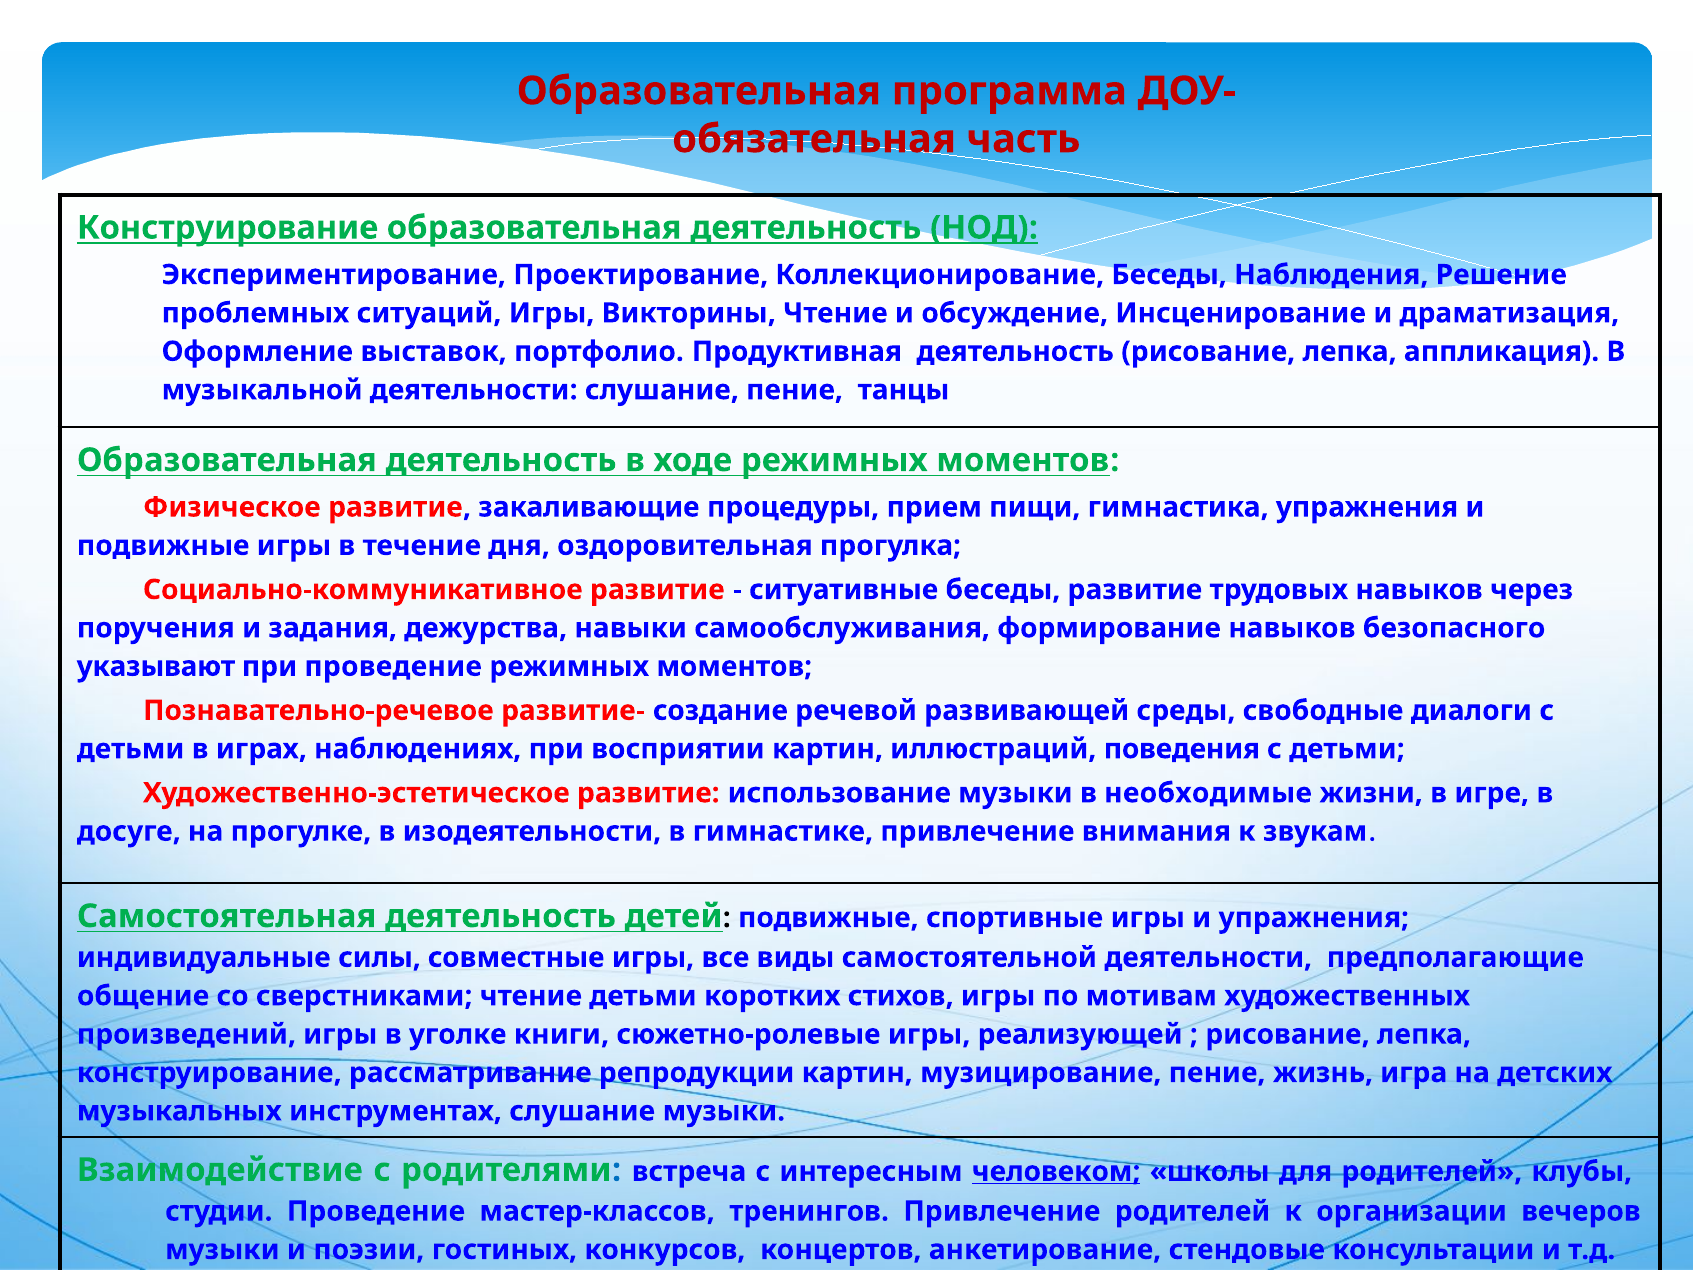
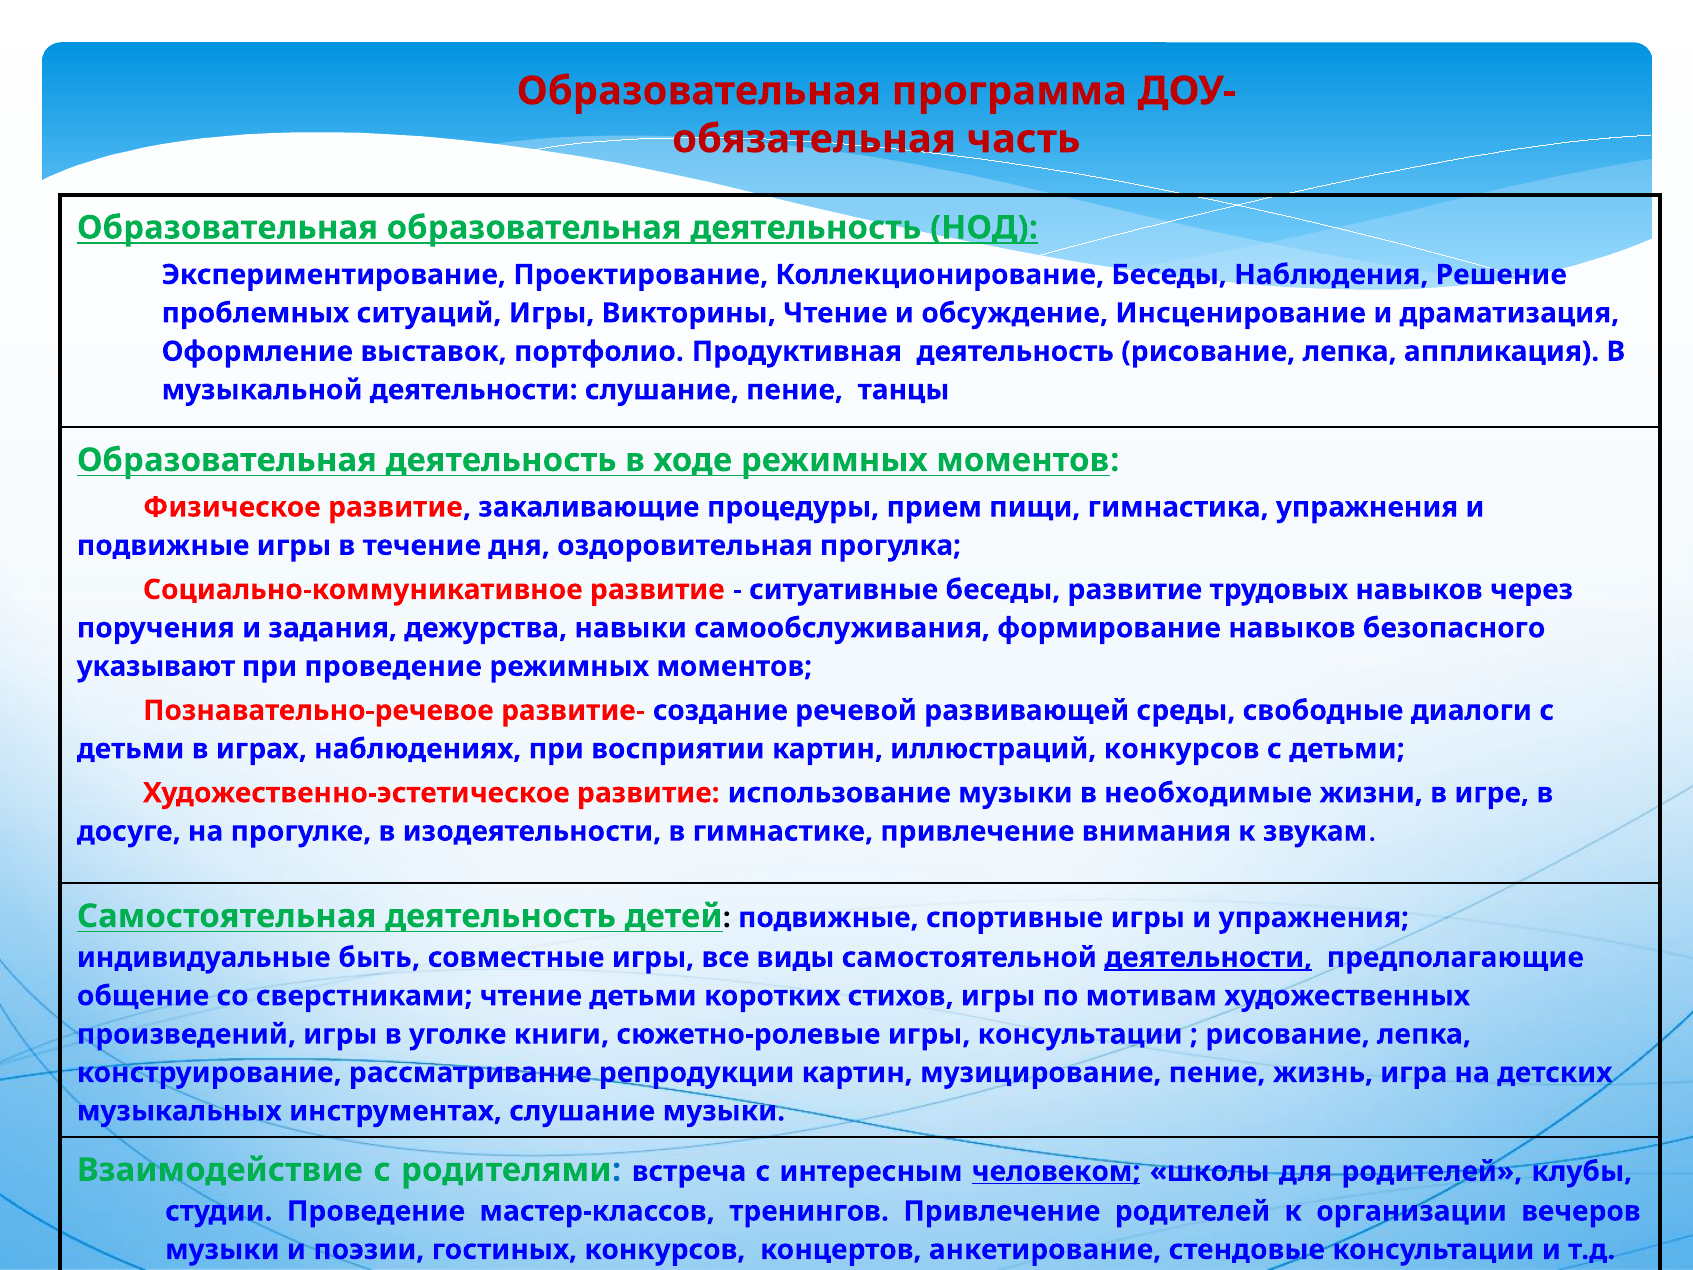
Конструирование at (228, 228): Конструирование -> Образовательная
иллюстраций поведения: поведения -> конкурсов
силы: силы -> быть
деятельности at (1208, 957) underline: none -> present
игры реализующей: реализующей -> консультации
